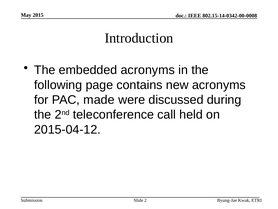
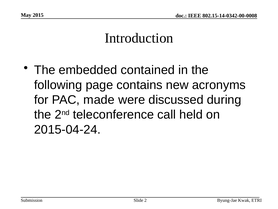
embedded acronyms: acronyms -> contained
2015-04-12: 2015-04-12 -> 2015-04-24
